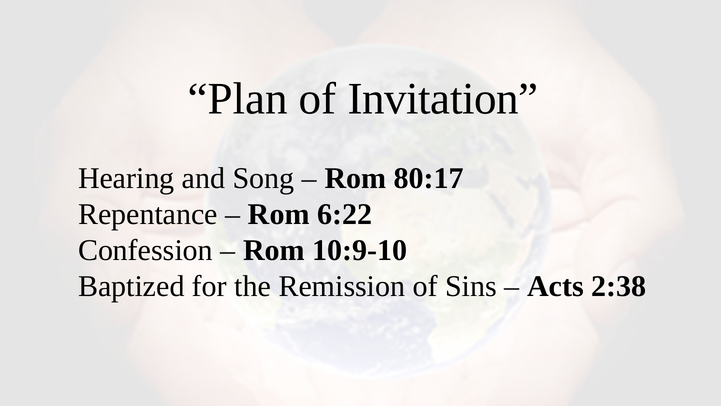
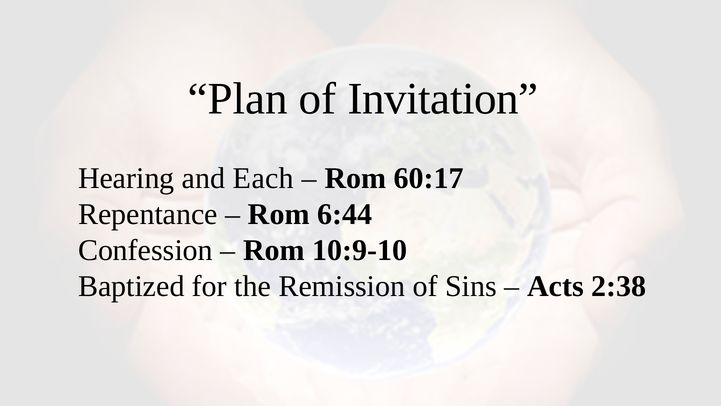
Song: Song -> Each
80:17: 80:17 -> 60:17
6:22: 6:22 -> 6:44
